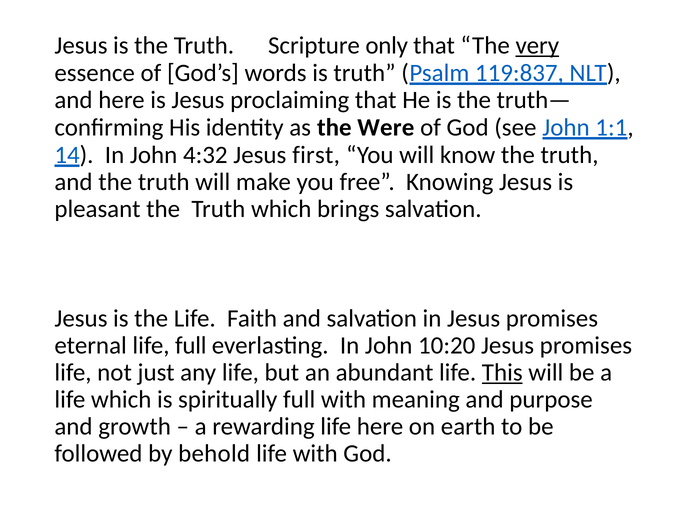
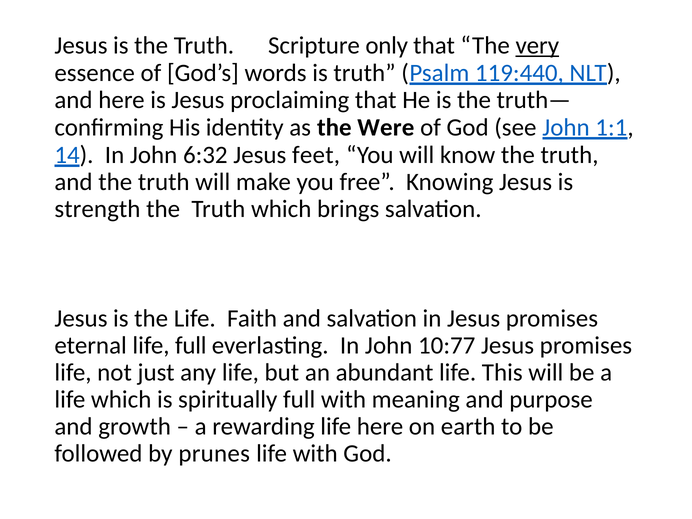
119:837: 119:837 -> 119:440
4:32: 4:32 -> 6:32
first: first -> feet
pleasant: pleasant -> strength
10:20: 10:20 -> 10:77
This underline: present -> none
behold: behold -> prunes
